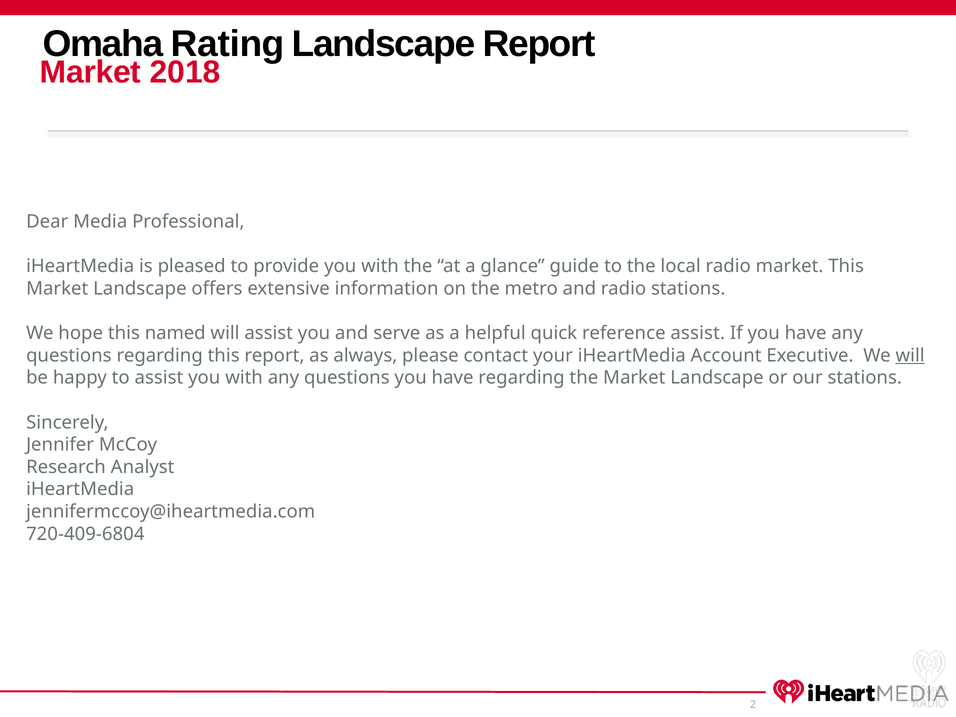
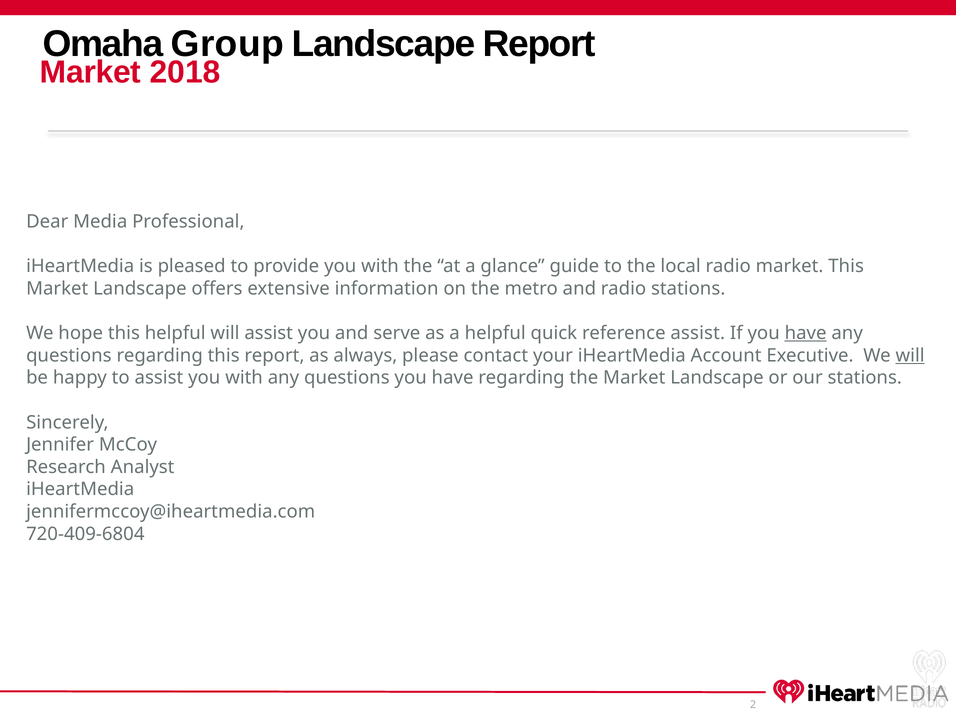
Rating: Rating -> Group
this named: named -> helpful
have at (806, 333) underline: none -> present
